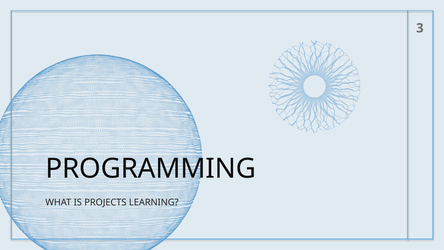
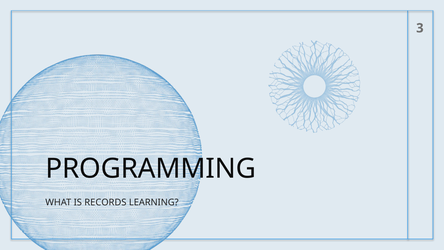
PROJECTS: PROJECTS -> RECORDS
